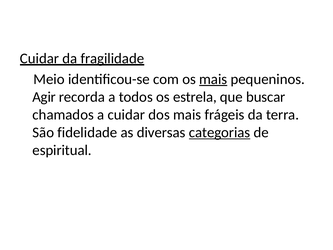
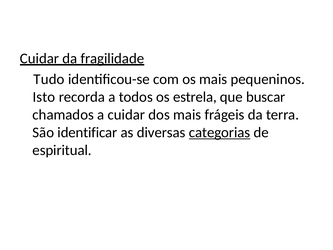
Meio: Meio -> Tudo
mais at (213, 79) underline: present -> none
Agir: Agir -> Isto
fidelidade: fidelidade -> identificar
